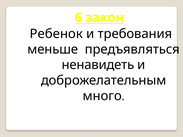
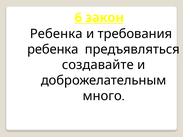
Ребенок at (56, 34): Ребенок -> Ребенка
меньше at (53, 49): меньше -> ребенка
ненавидеть: ненавидеть -> создавайте
